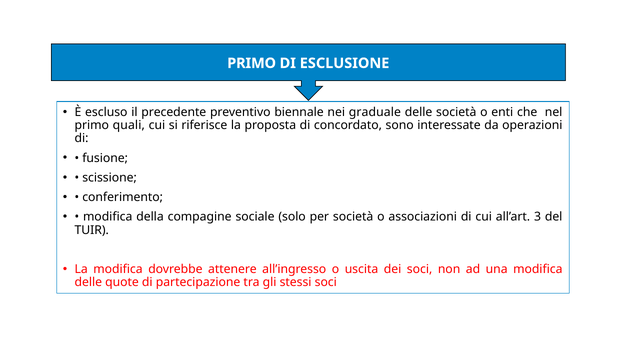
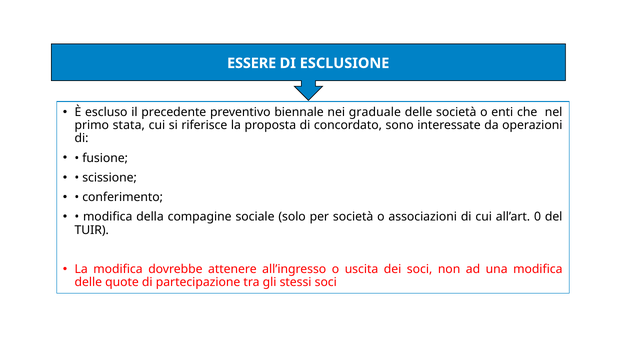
PRIMO at (252, 63): PRIMO -> ESSERE
quali: quali -> stata
3: 3 -> 0
